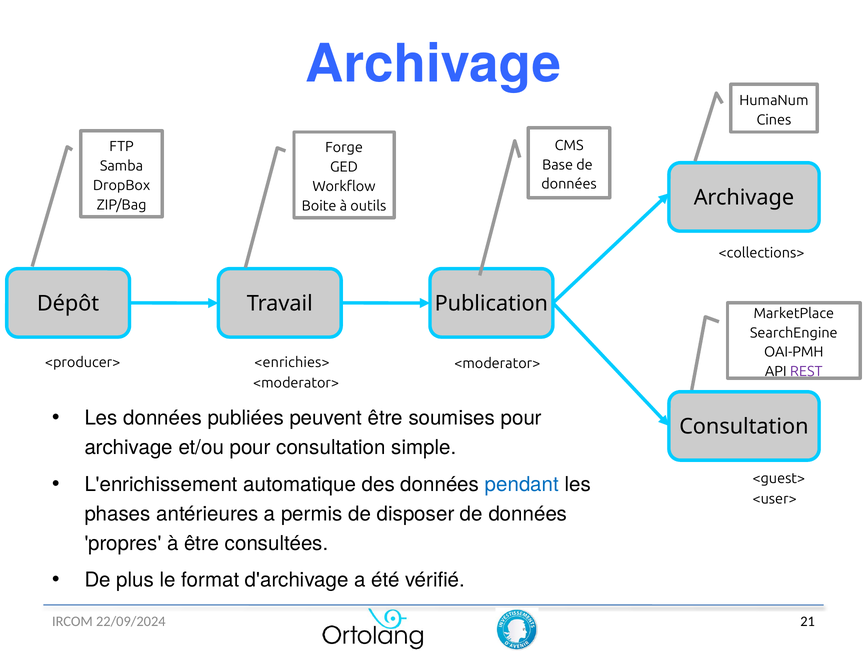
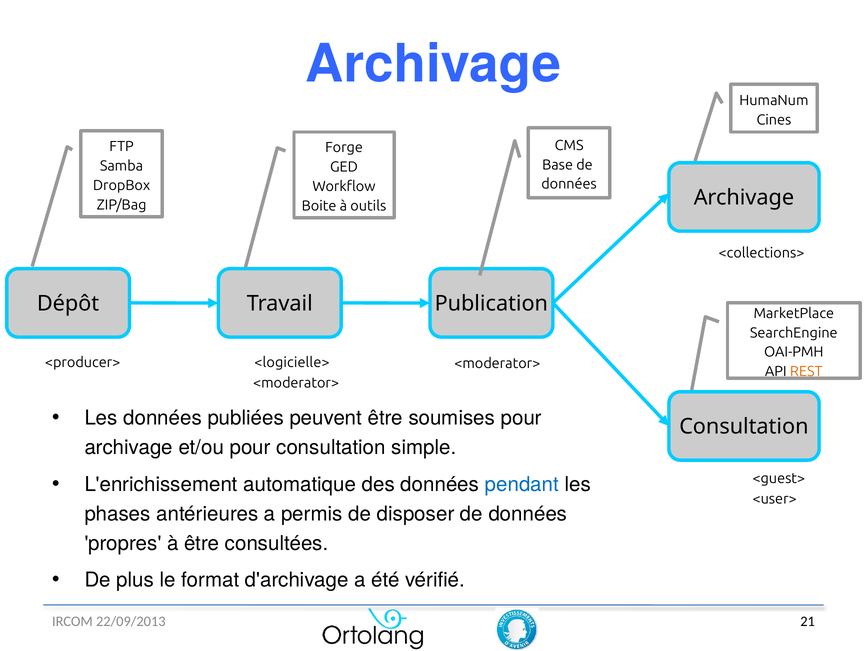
<enrichies>: <enrichies> -> <logicielle>
REST colour: purple -> orange
22/09/2024: 22/09/2024 -> 22/09/2013
